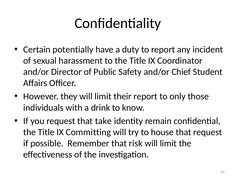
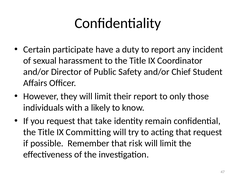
potentially: potentially -> participate
drink: drink -> likely
house: house -> acting
